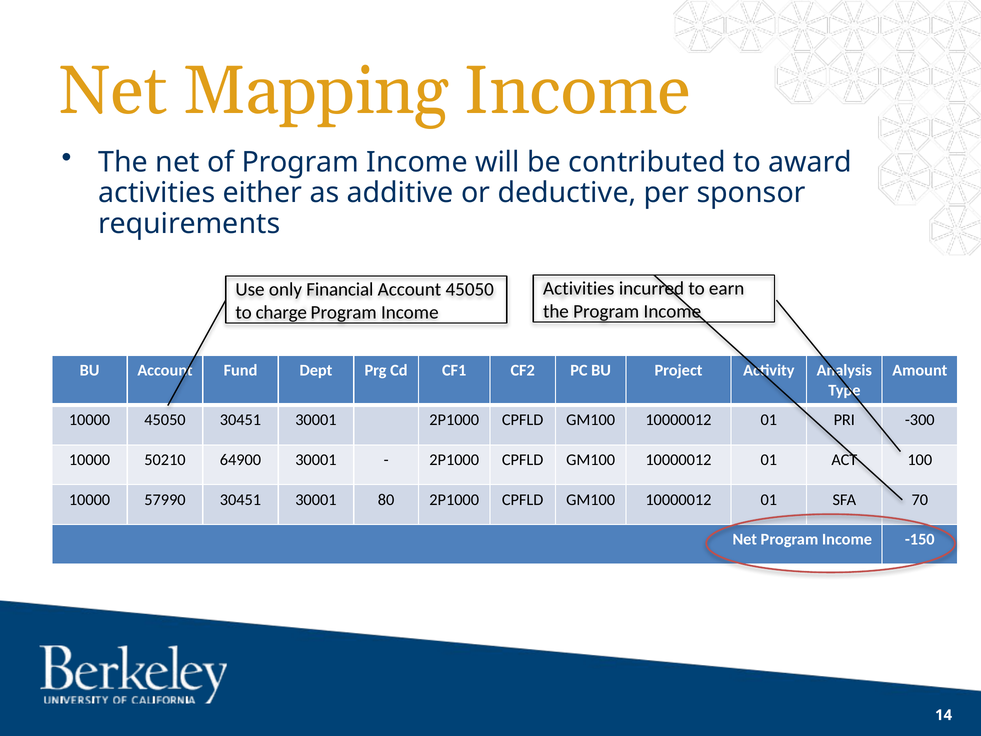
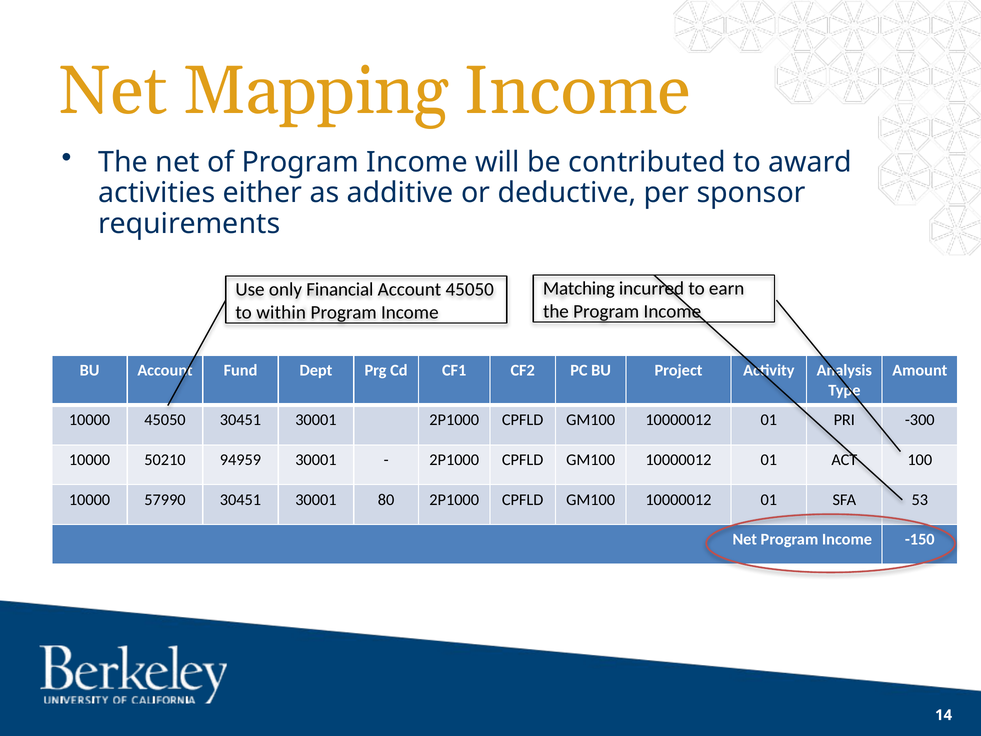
Activities at (579, 288): Activities -> Matching
charge: charge -> within
64900: 64900 -> 94959
70: 70 -> 53
